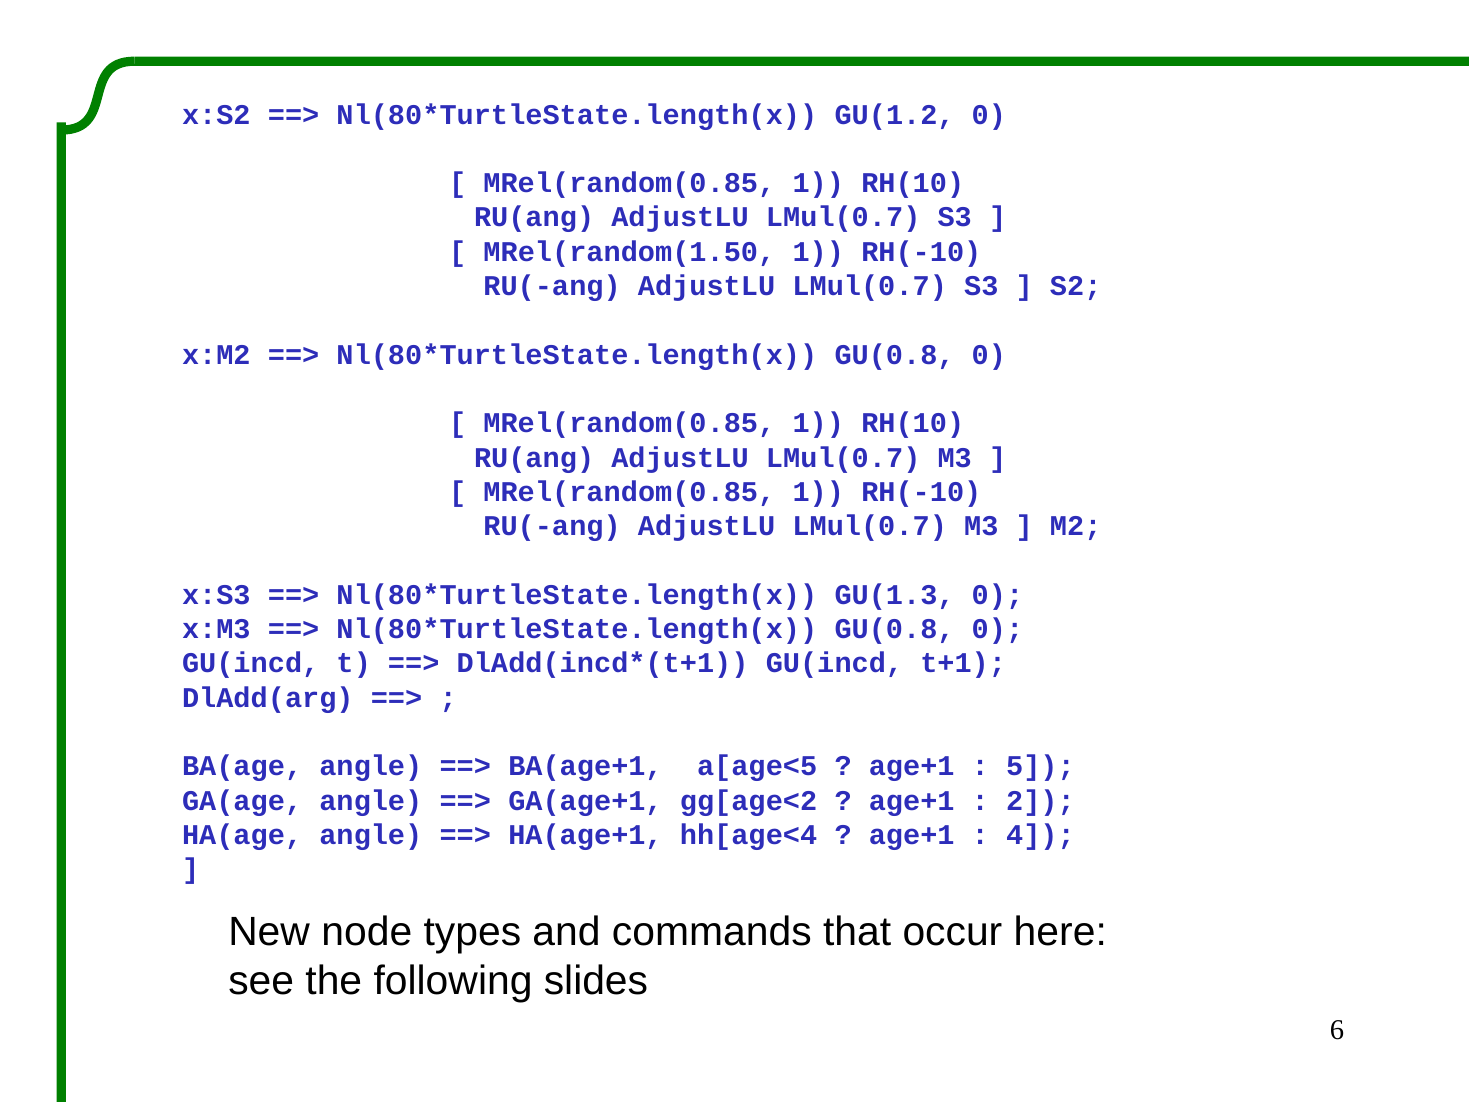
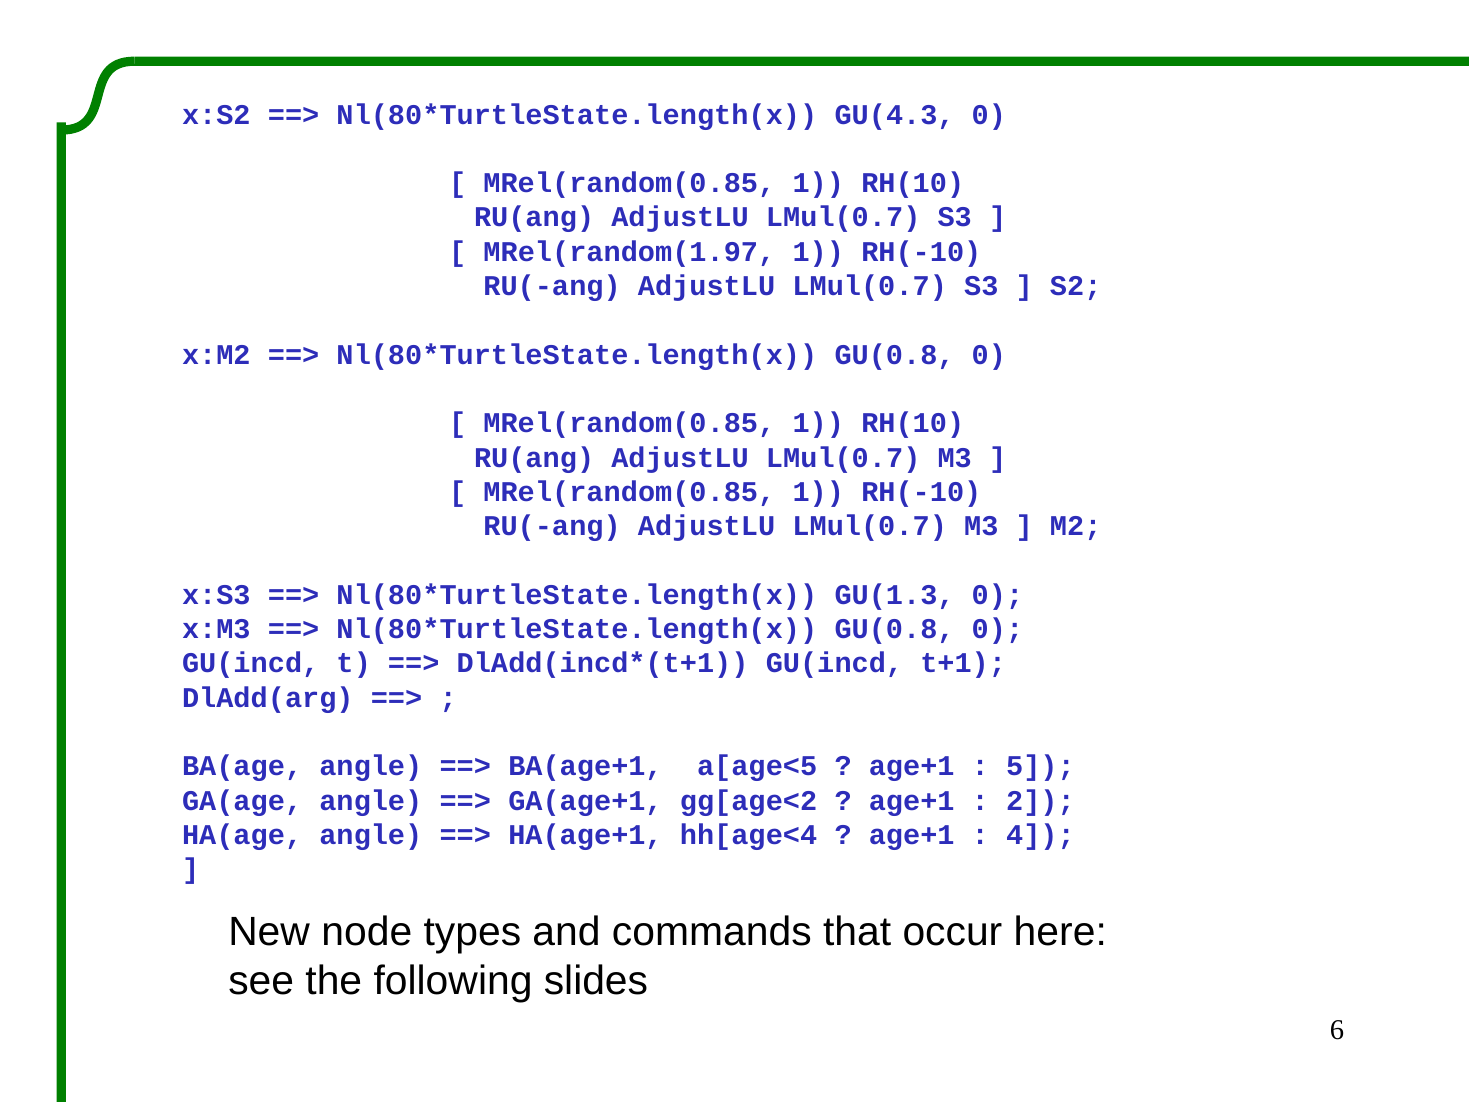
GU(1.2: GU(1.2 -> GU(4.3
MRel(random(1.50: MRel(random(1.50 -> MRel(random(1.97
